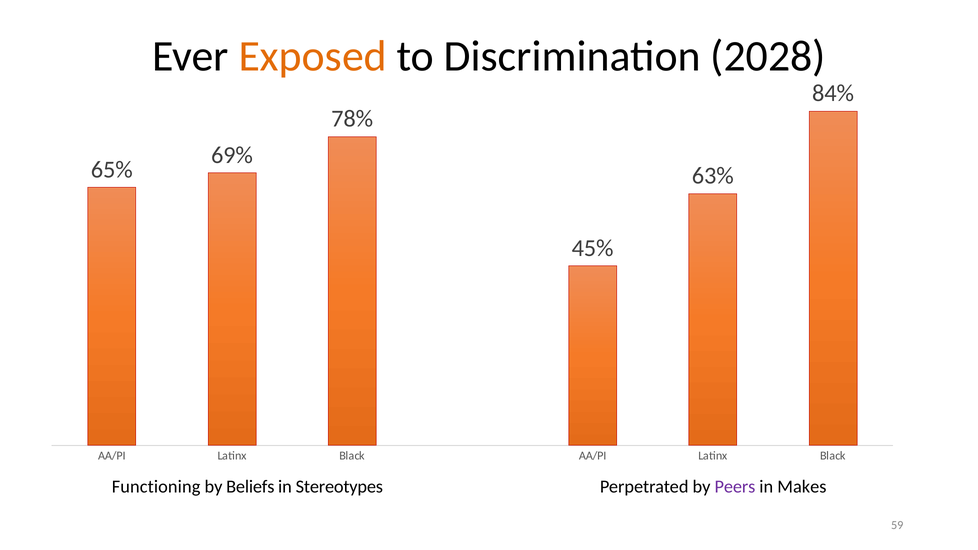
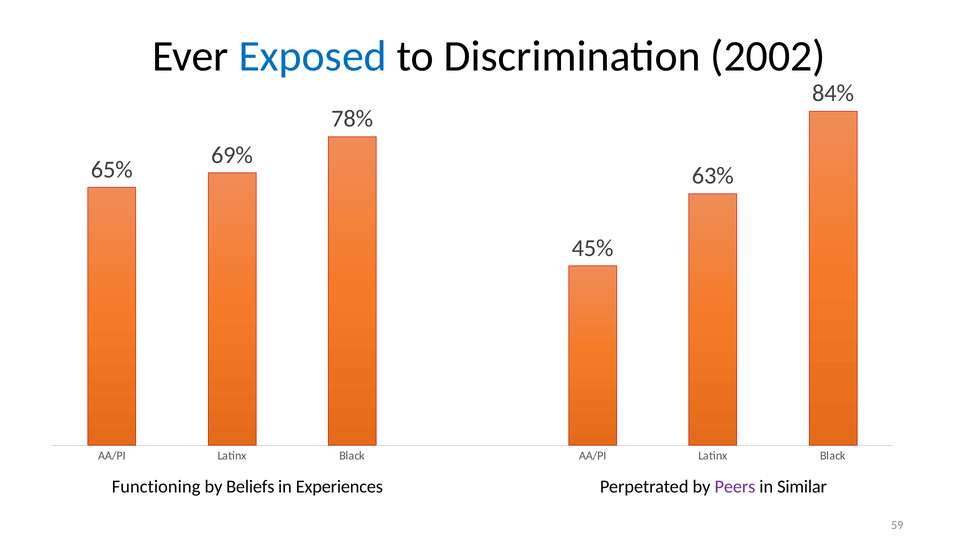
Exposed colour: orange -> blue
2028: 2028 -> 2002
Stereotypes: Stereotypes -> Experiences
Makes: Makes -> Similar
